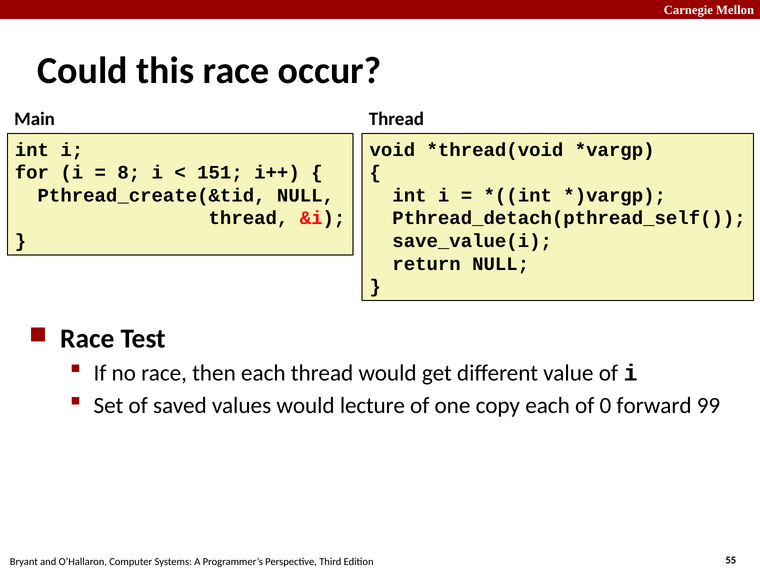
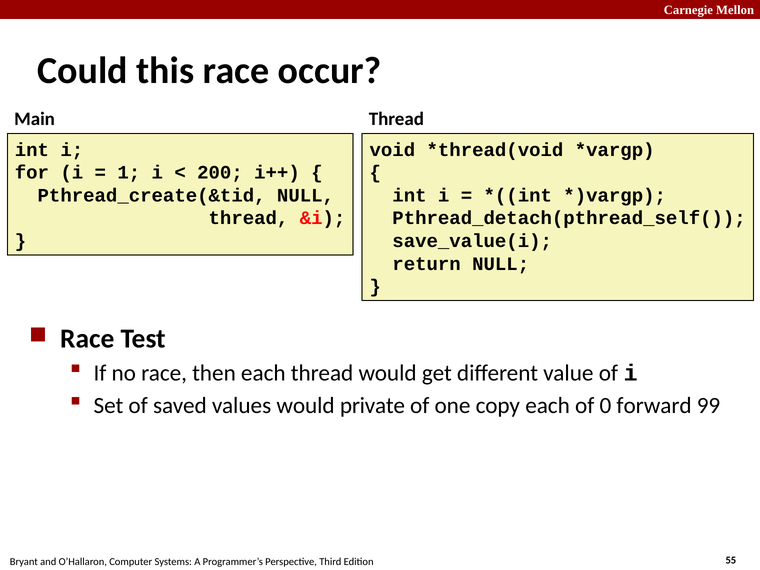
8: 8 -> 1
151: 151 -> 200
lecture: lecture -> private
